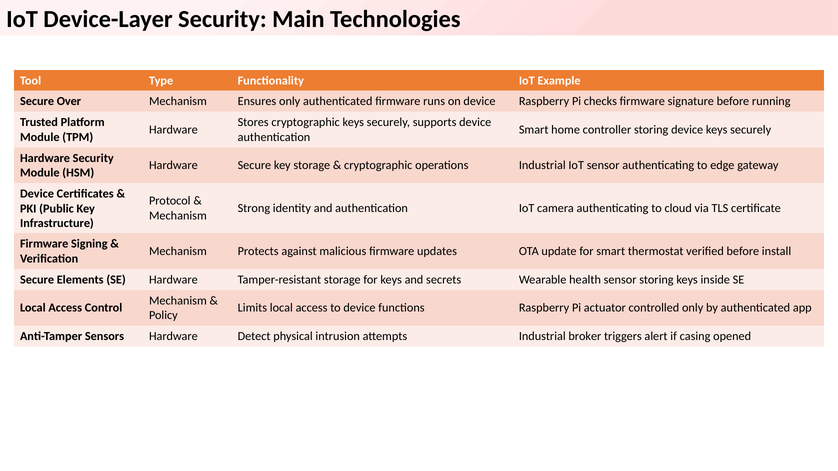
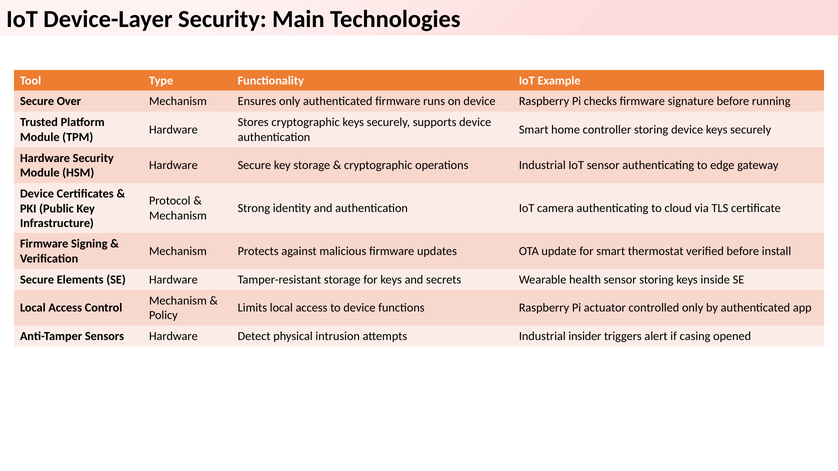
broker: broker -> insider
